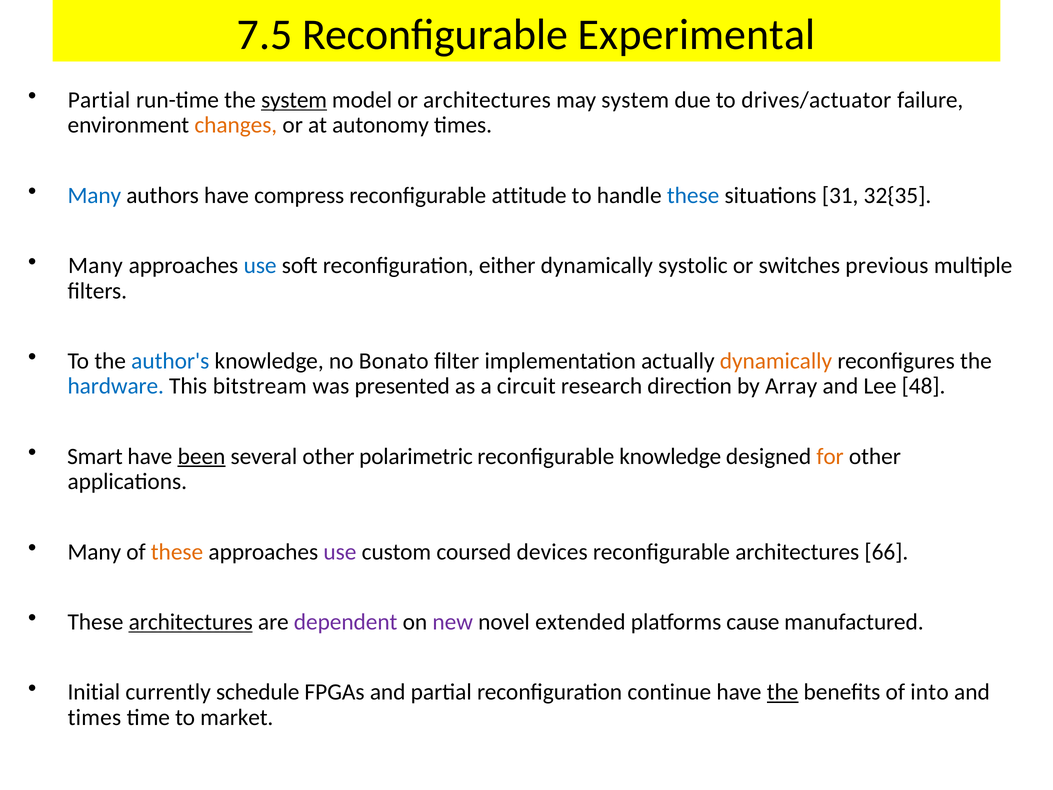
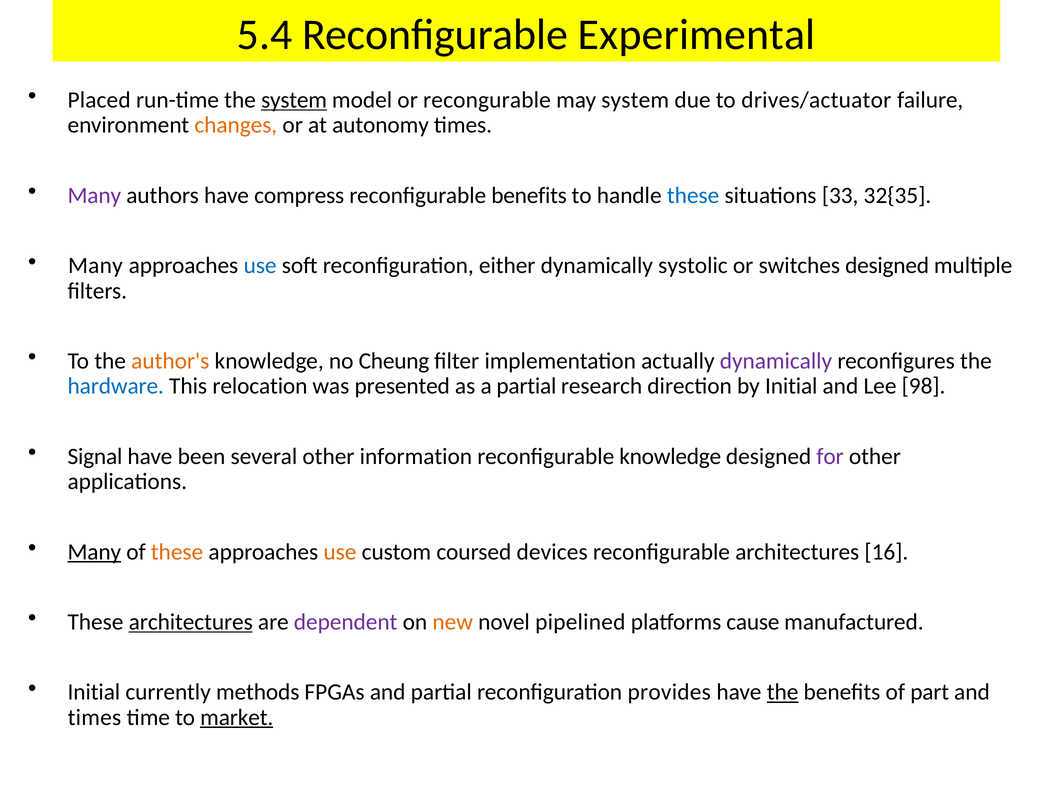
7.5: 7.5 -> 5.4
Partial at (99, 100): Partial -> Placed
or architectures: architectures -> recongurable
Many at (94, 195) colour: blue -> purple
reconfigurable attitude: attitude -> benefits
31: 31 -> 33
switches previous: previous -> designed
author's colour: blue -> orange
Bonato: Bonato -> Cheung
dynamically at (776, 361) colour: orange -> purple
bitstream: bitstream -> relocation
a circuit: circuit -> partial
by Array: Array -> Initial
48: 48 -> 98
Smart: Smart -> Signal
been underline: present -> none
polarimetric: polarimetric -> information
for colour: orange -> purple
Many at (94, 552) underline: none -> present
use at (340, 552) colour: purple -> orange
66: 66 -> 16
new colour: purple -> orange
extended: extended -> pipelined
schedule: schedule -> methods
continue: continue -> provides
into: into -> part
market underline: none -> present
